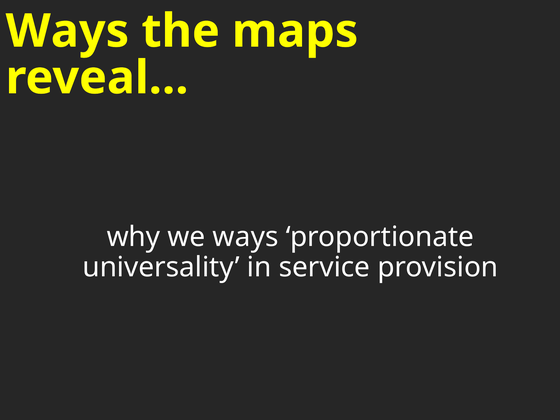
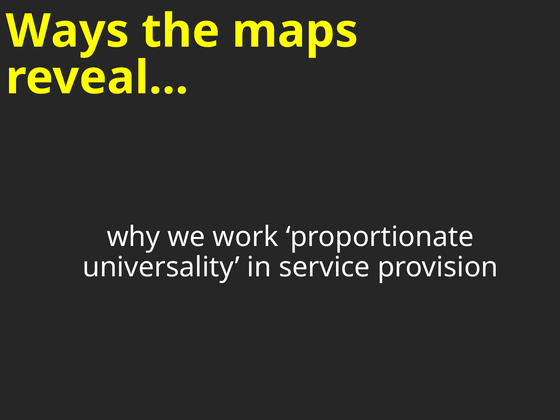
we ways: ways -> work
